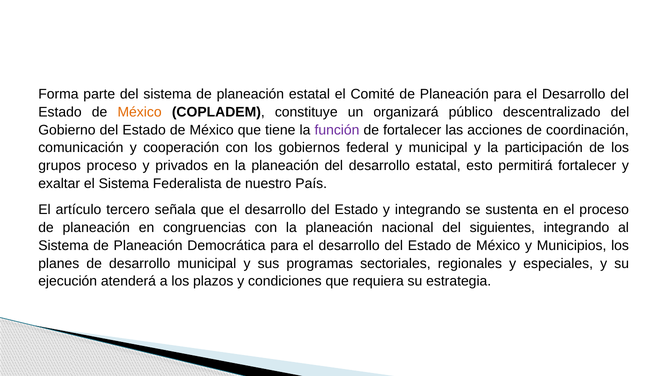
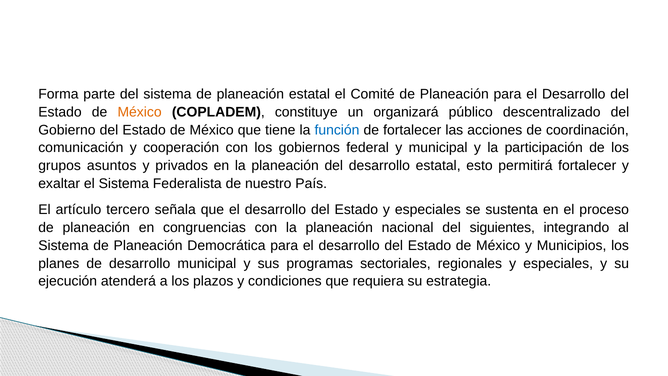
función colour: purple -> blue
grupos proceso: proceso -> asuntos
Estado y integrando: integrando -> especiales
